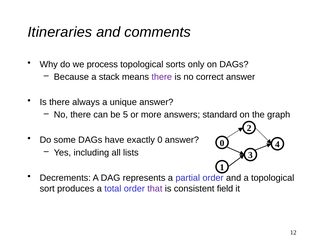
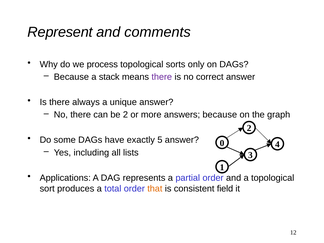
Itineraries: Itineraries -> Represent
be 5: 5 -> 2
answers standard: standard -> because
exactly 0: 0 -> 5
Decrements: Decrements -> Applications
that colour: purple -> orange
